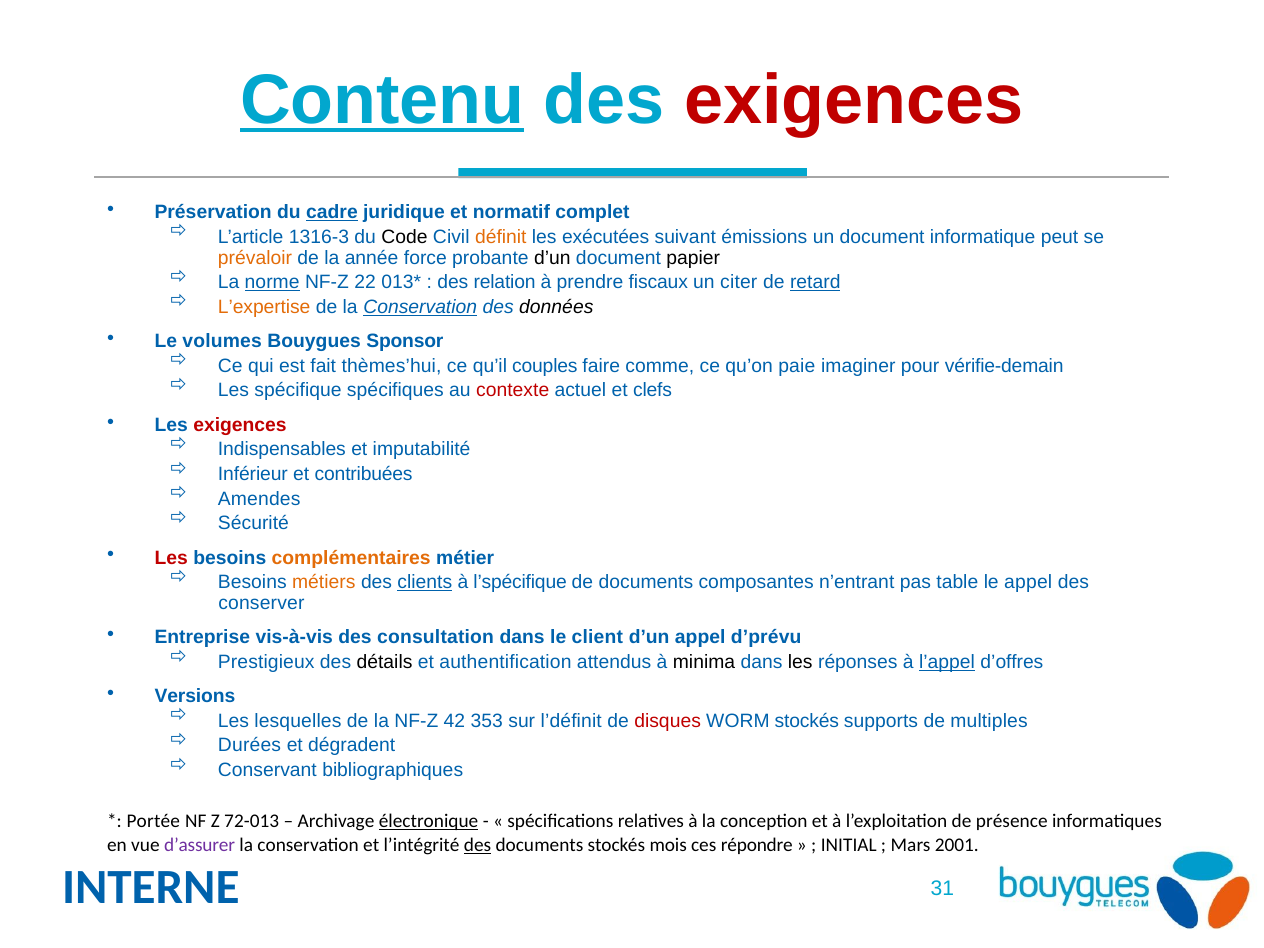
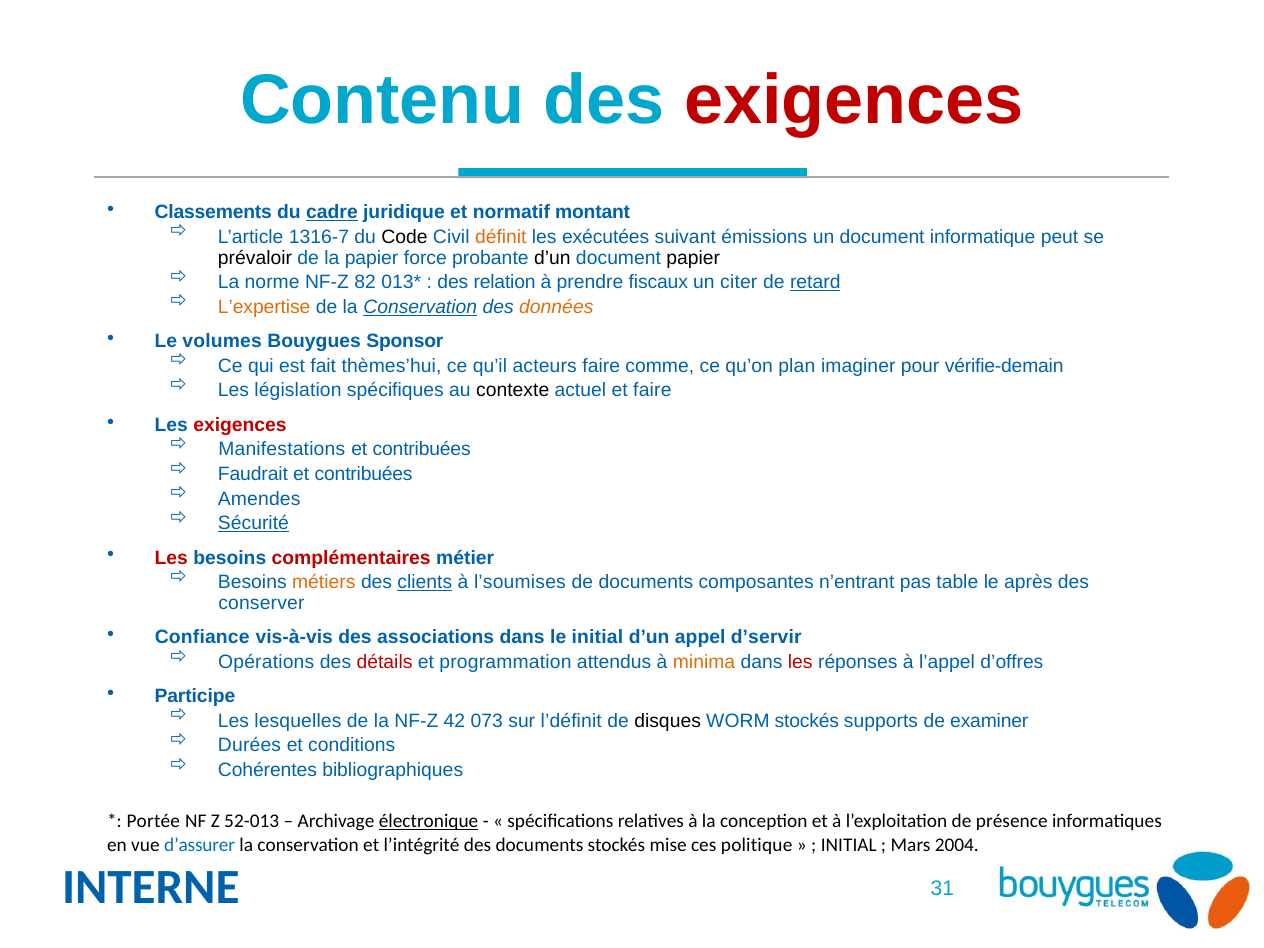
Contenu underline: present -> none
Préservation: Préservation -> Classements
complet: complet -> montant
1316-3: 1316-3 -> 1316-7
prévaloir colour: orange -> black
la année: année -> papier
norme underline: present -> none
22: 22 -> 82
données colour: black -> orange
couples: couples -> acteurs
paie: paie -> plan
spécifique: spécifique -> législation
contexte colour: red -> black
et clefs: clefs -> faire
Indispensables: Indispensables -> Manifestations
imputabilité at (422, 449): imputabilité -> contribuées
Inférieur: Inférieur -> Faudrait
Sécurité underline: none -> present
complémentaires colour: orange -> red
l’spécifique: l’spécifique -> l’soumises
le appel: appel -> après
Entreprise: Entreprise -> Confiance
consultation: consultation -> associations
le client: client -> initial
d’prévu: d’prévu -> d’servir
Prestigieux: Prestigieux -> Opérations
détails colour: black -> red
authentification: authentification -> programmation
minima colour: black -> orange
les at (800, 662) colour: black -> red
l’appel underline: present -> none
Versions: Versions -> Participe
353: 353 -> 073
disques colour: red -> black
multiples: multiples -> examiner
dégradent: dégradent -> conditions
Conservant: Conservant -> Cohérentes
72-013: 72-013 -> 52-013
d’assurer colour: purple -> blue
des at (478, 845) underline: present -> none
mois: mois -> mise
répondre: répondre -> politique
2001: 2001 -> 2004
